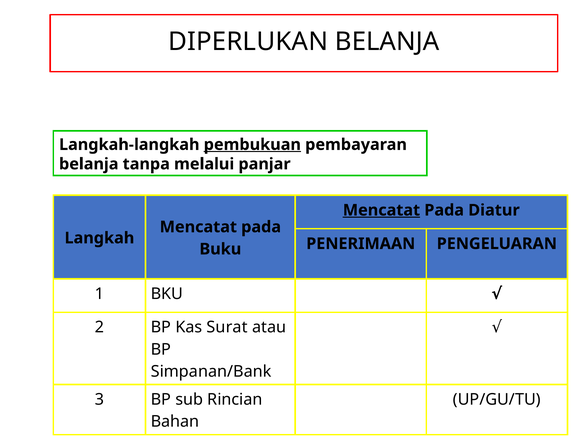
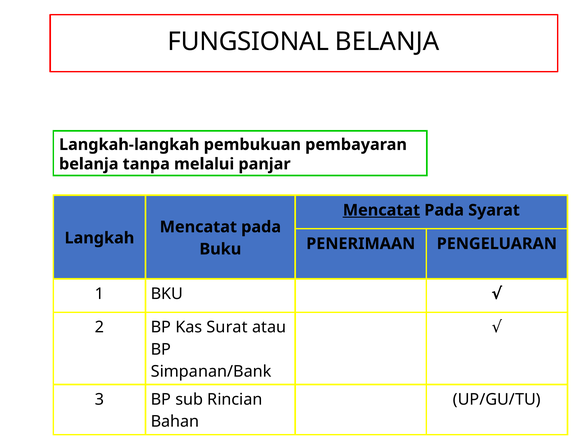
DIPERLUKAN: DIPERLUKAN -> FUNGSIONAL
pembukuan underline: present -> none
Diatur: Diatur -> Syarat
